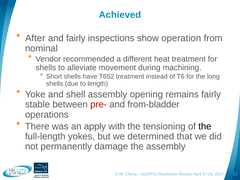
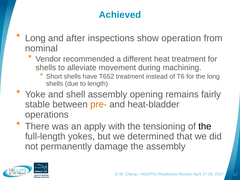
After at (35, 38): After -> Long
and fairly: fairly -> after
pre- colour: red -> orange
from-bladder: from-bladder -> heat-bladder
